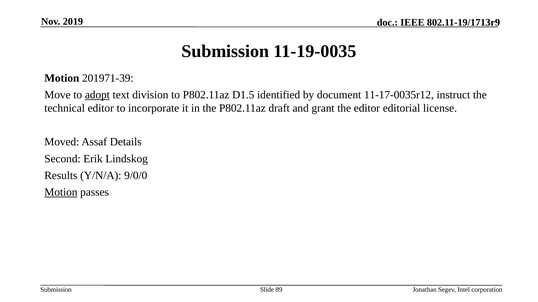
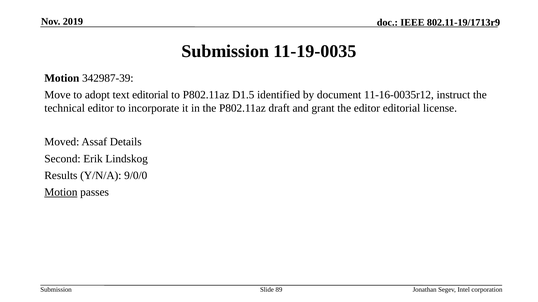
201971-39: 201971-39 -> 342987-39
adopt underline: present -> none
text division: division -> editorial
11-17-0035r12: 11-17-0035r12 -> 11-16-0035r12
